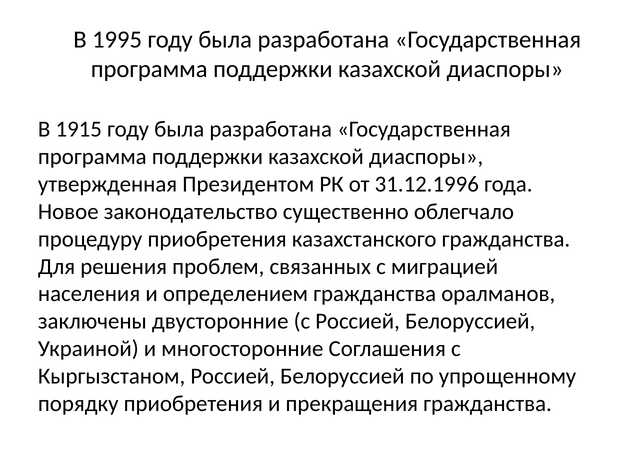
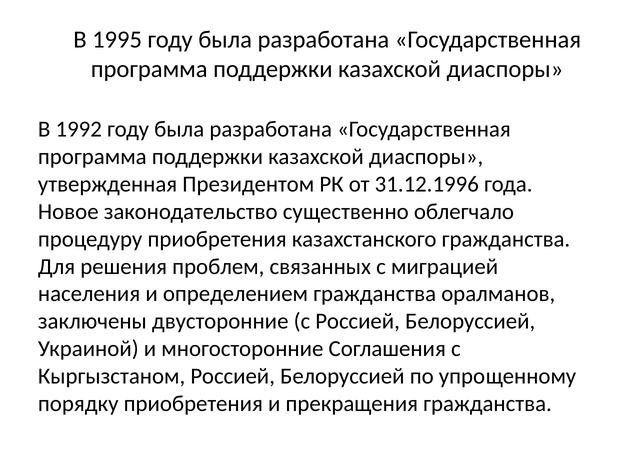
1915: 1915 -> 1992
